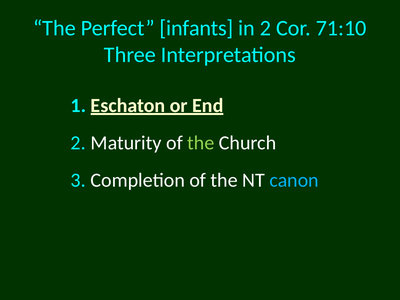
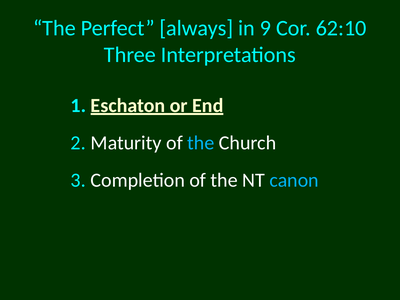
infants: infants -> always
2: 2 -> 9
71:10: 71:10 -> 62:10
the at (201, 143) colour: light green -> light blue
